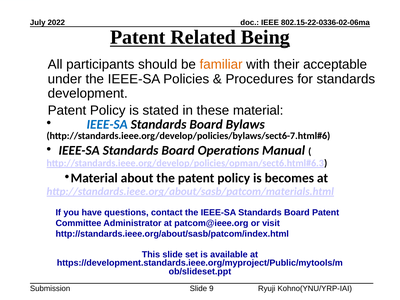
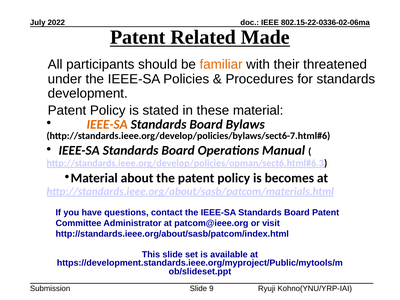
Being: Being -> Made
acceptable: acceptable -> threatened
IEEE-SA at (107, 124) colour: blue -> orange
